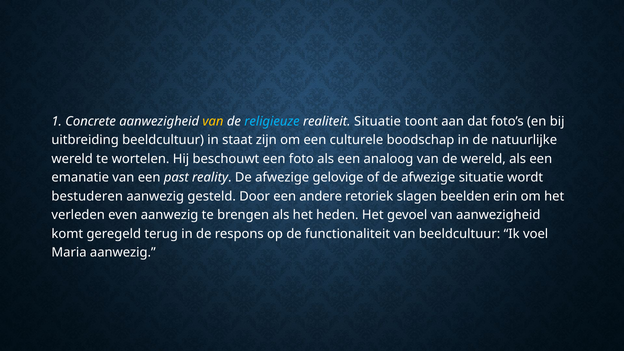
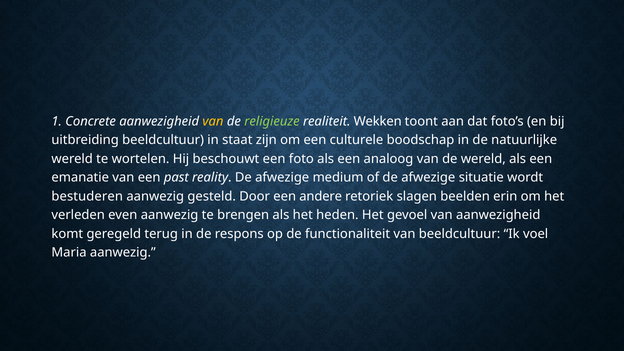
religieuze colour: light blue -> light green
realiteit Situatie: Situatie -> Wekken
gelovige: gelovige -> medium
